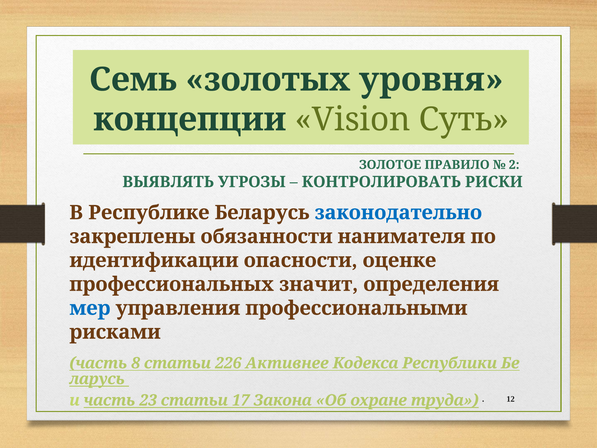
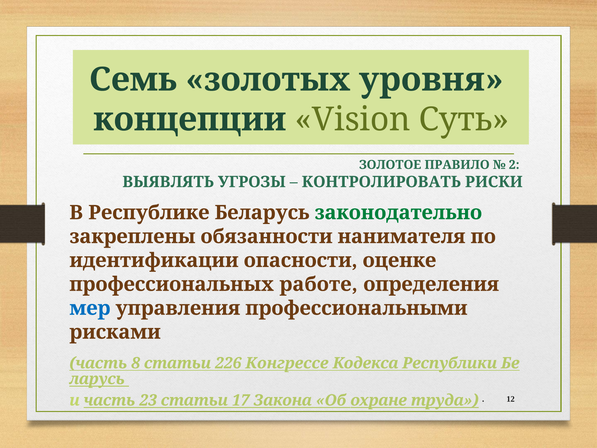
законодательно colour: blue -> green
значит: значит -> работе
Активнее: Активнее -> Конгрессе
